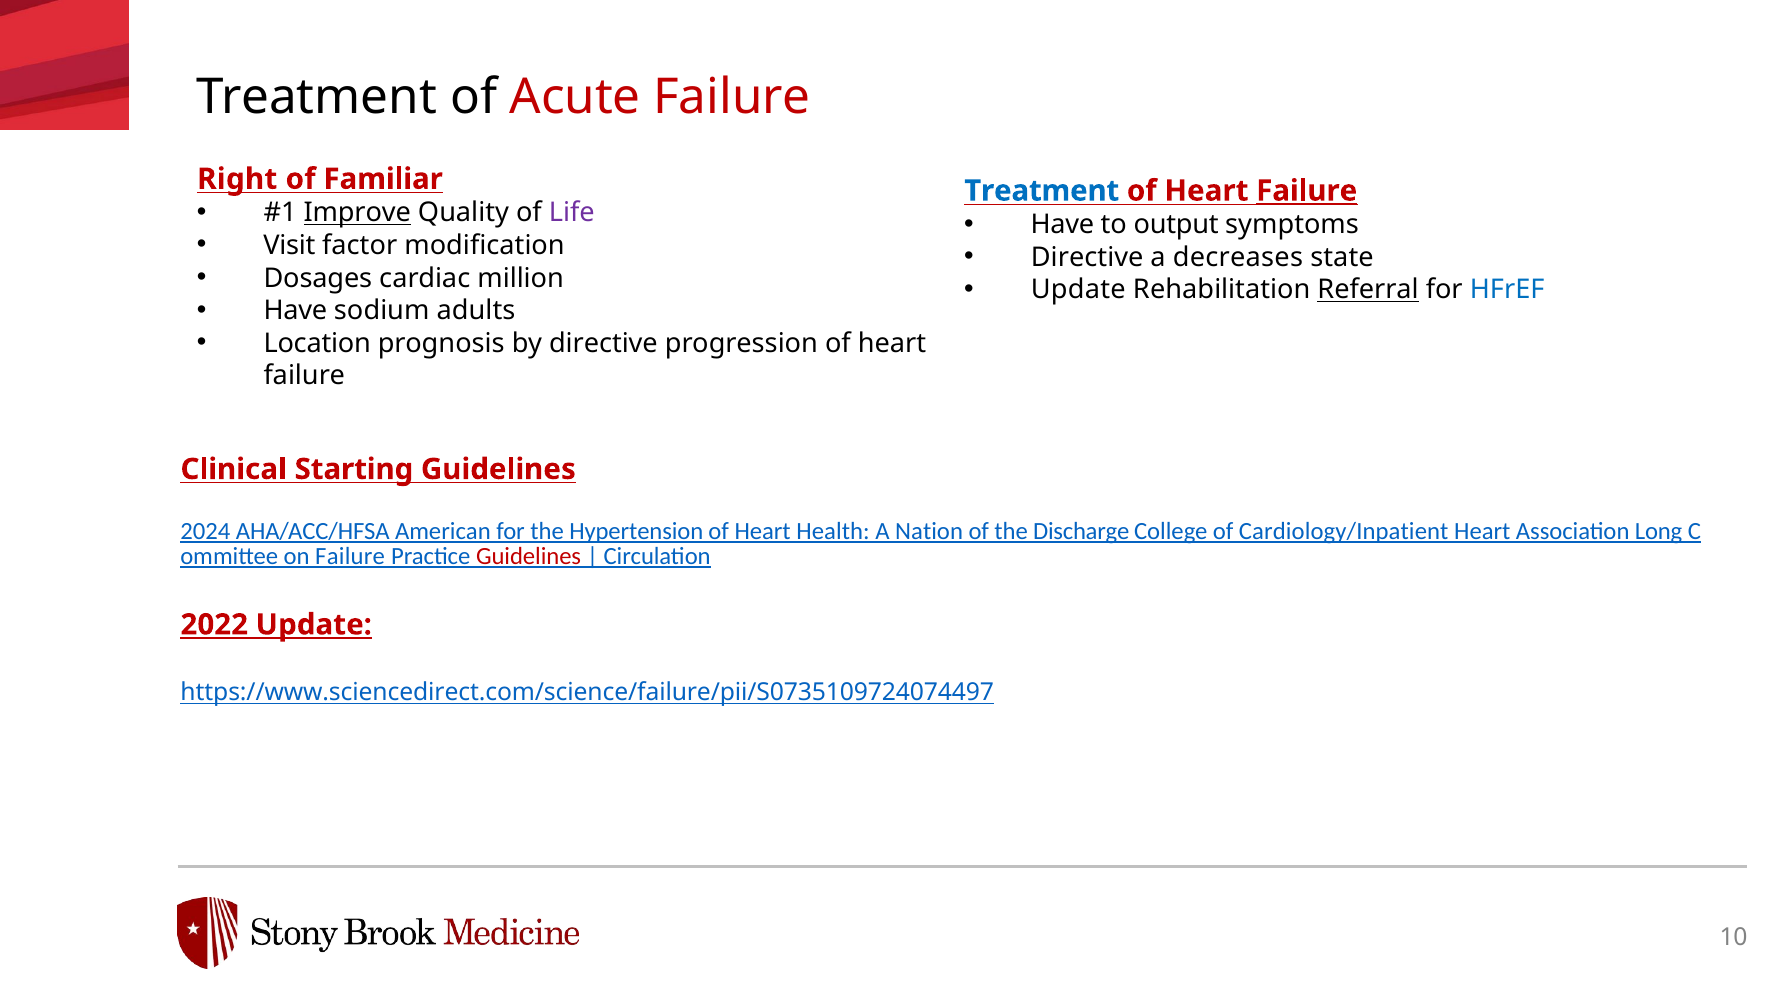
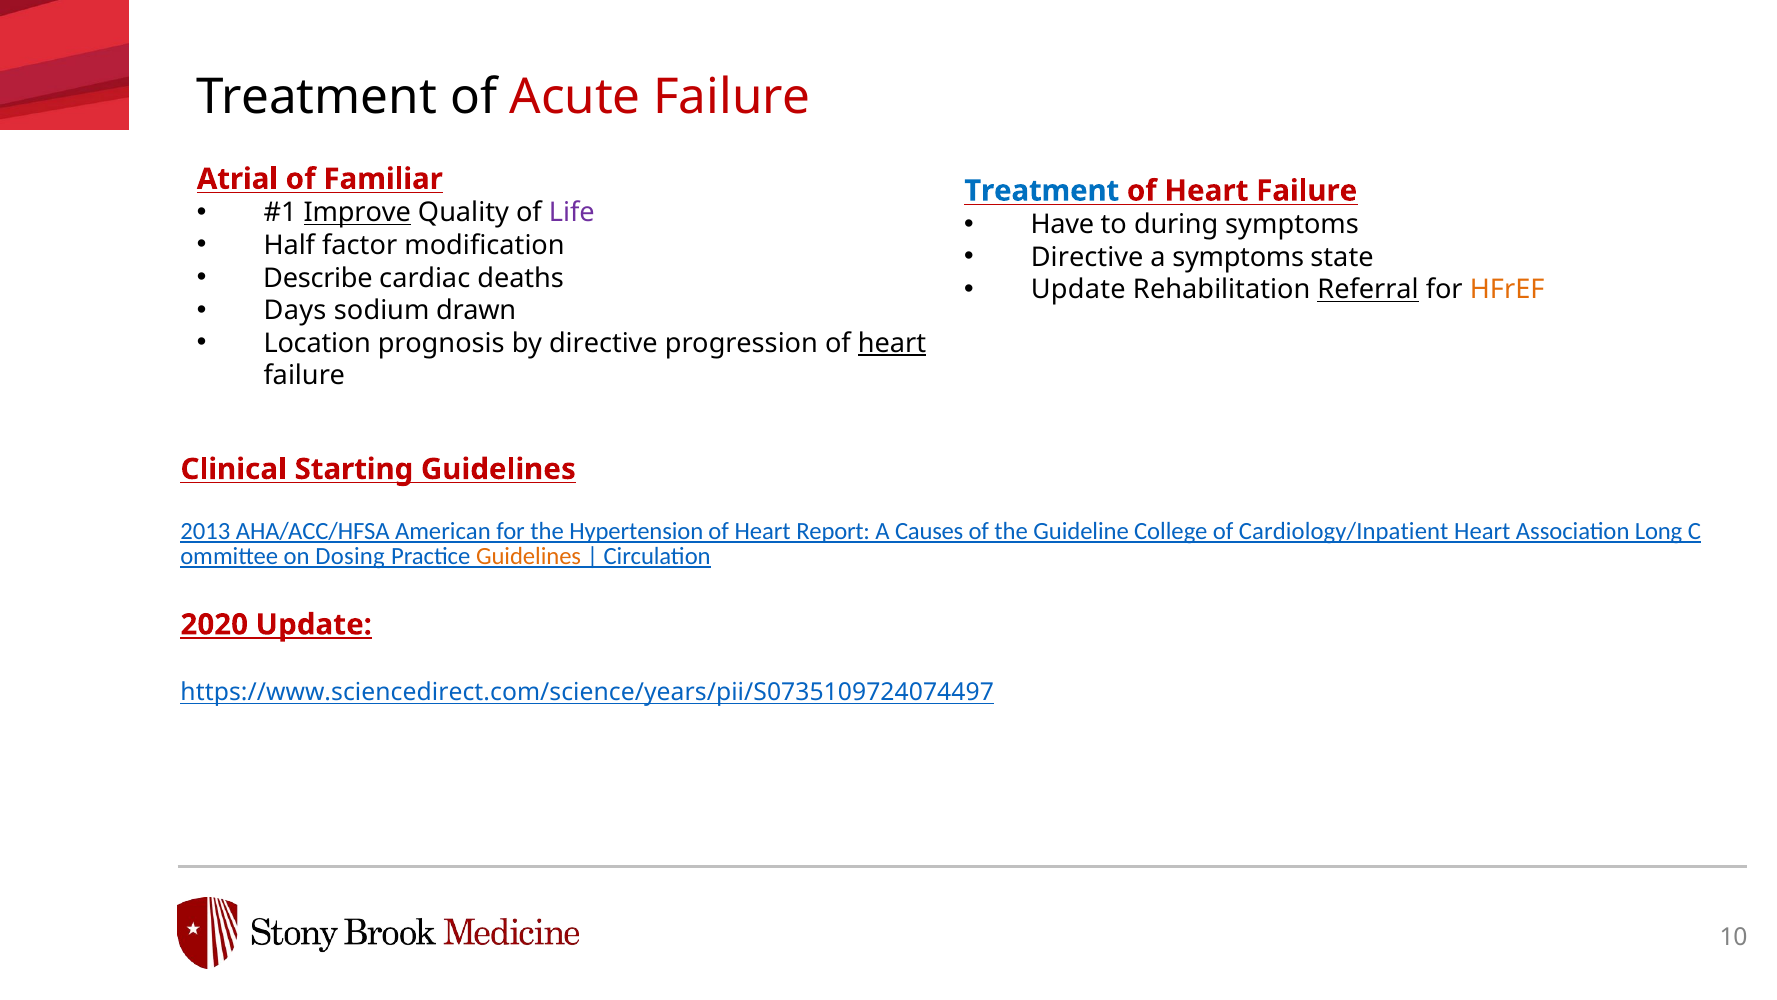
Right: Right -> Atrial
Failure at (1307, 191) underline: present -> none
output: output -> during
Visit: Visit -> Half
a decreases: decreases -> symptoms
Dosages: Dosages -> Describe
million: million -> deaths
HFrEF colour: blue -> orange
Have at (295, 311): Have -> Days
adults: adults -> drawn
heart at (892, 343) underline: none -> present
2024: 2024 -> 2013
Health: Health -> Report
Nation: Nation -> Causes
Discharge: Discharge -> Guideline
on Failure: Failure -> Dosing
Guidelines at (529, 556) colour: red -> orange
2022: 2022 -> 2020
https://www.sciencedirect.com/science/failure/pii/S0735109724074497: https://www.sciencedirect.com/science/failure/pii/S0735109724074497 -> https://www.sciencedirect.com/science/years/pii/S0735109724074497
